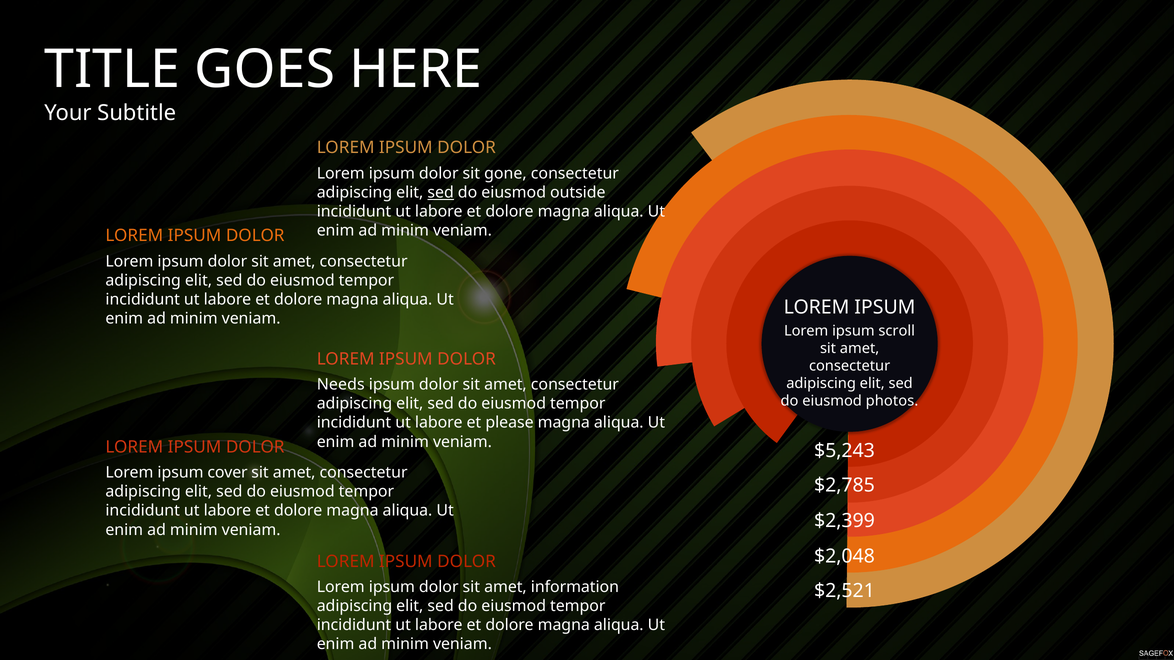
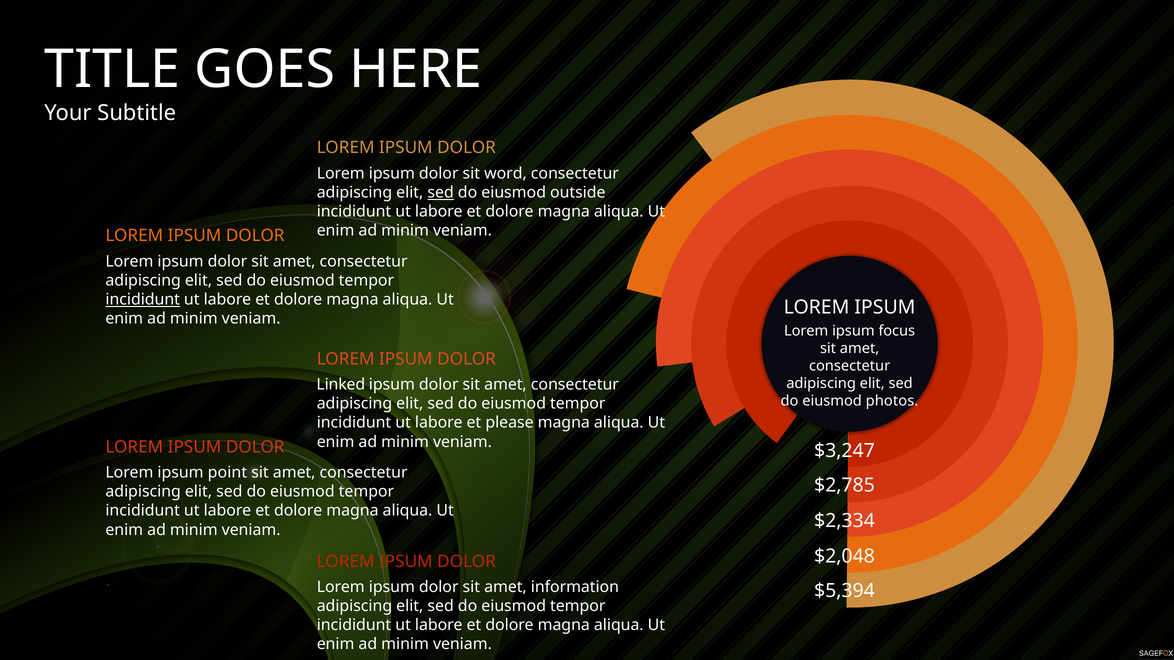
gone: gone -> word
incididunt at (143, 300) underline: none -> present
scroll: scroll -> focus
Needs: Needs -> Linked
$5,243: $5,243 -> $3,247
cover: cover -> point
$2,399: $2,399 -> $2,334
$2,521: $2,521 -> $5,394
